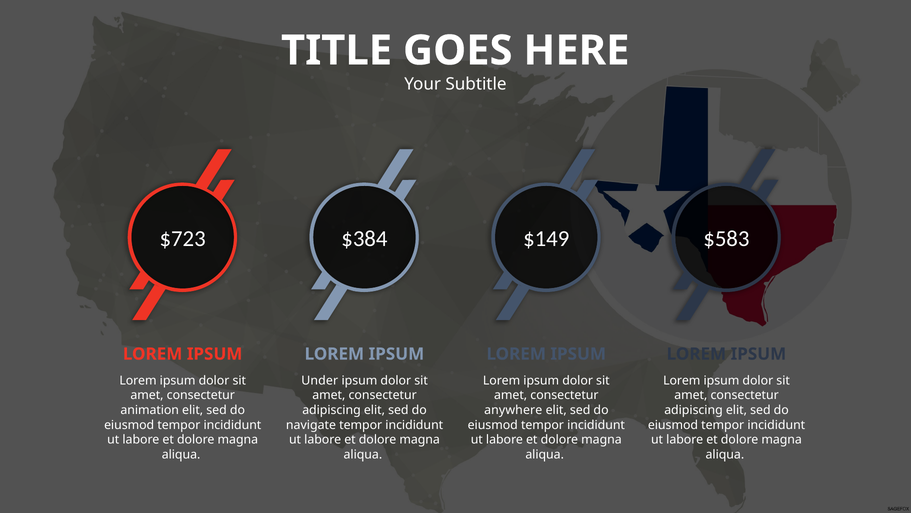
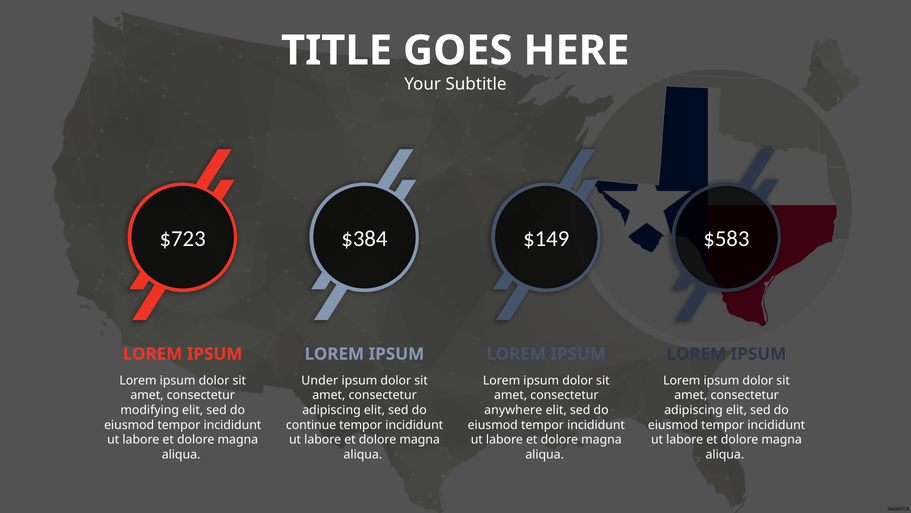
animation: animation -> modifying
navigate: navigate -> continue
